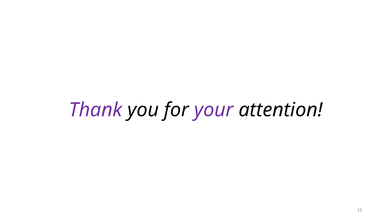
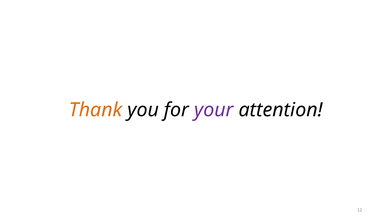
Thank colour: purple -> orange
